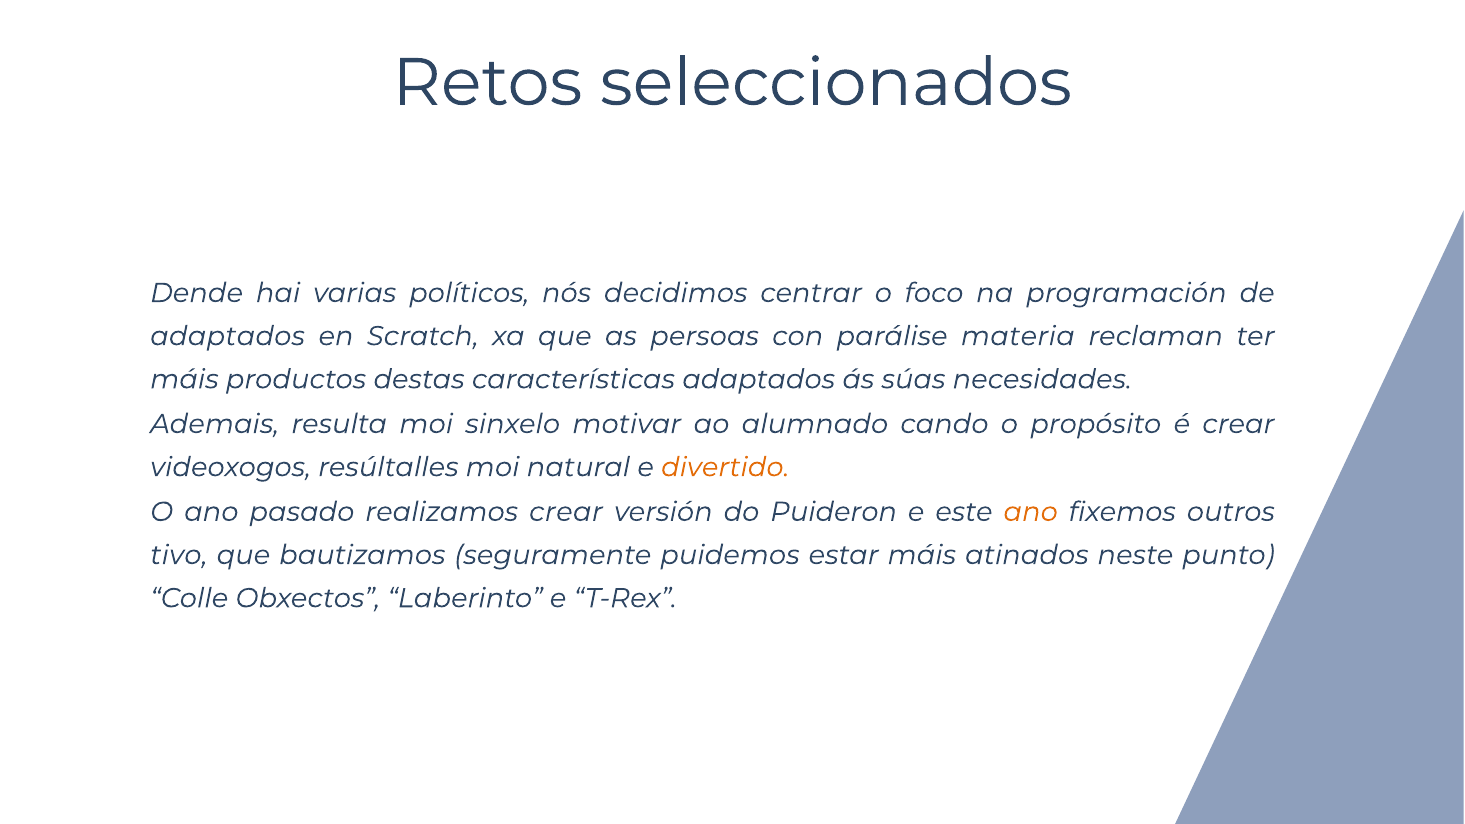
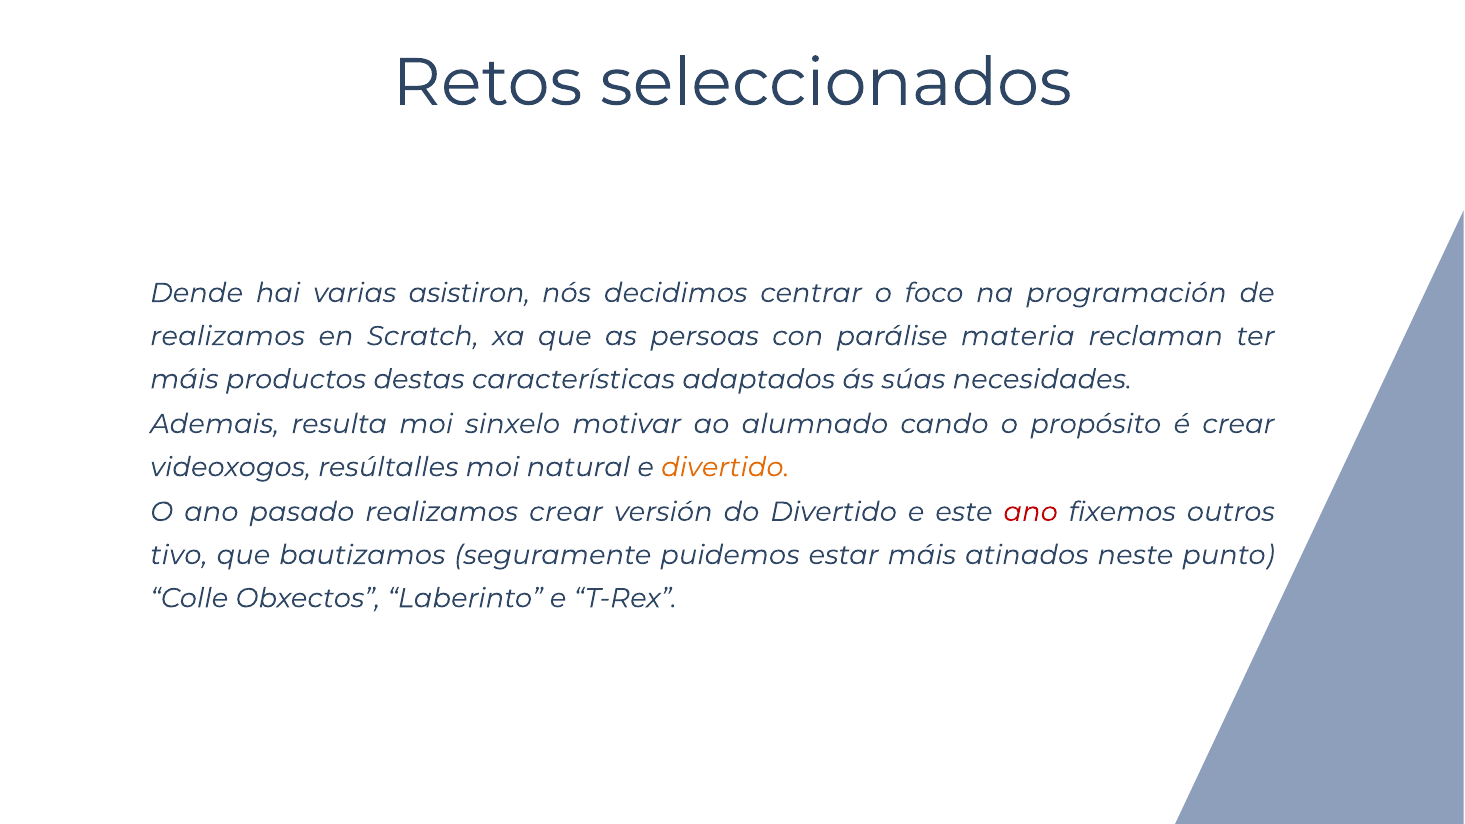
políticos: políticos -> asistiron
adaptados at (228, 336): adaptados -> realizamos
do Puideron: Puideron -> Divertido
ano at (1031, 512) colour: orange -> red
